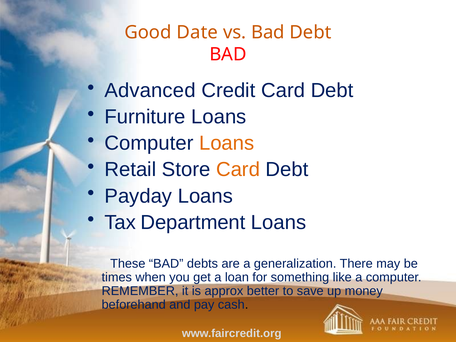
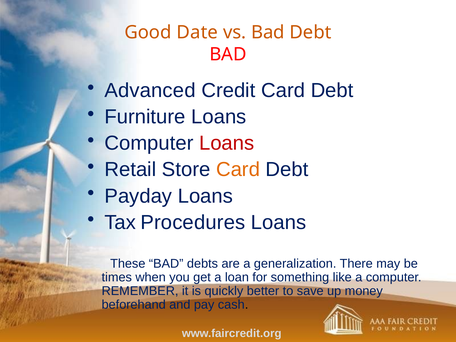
Loans at (227, 143) colour: orange -> red
Department: Department -> Procedures
approx: approx -> quickly
